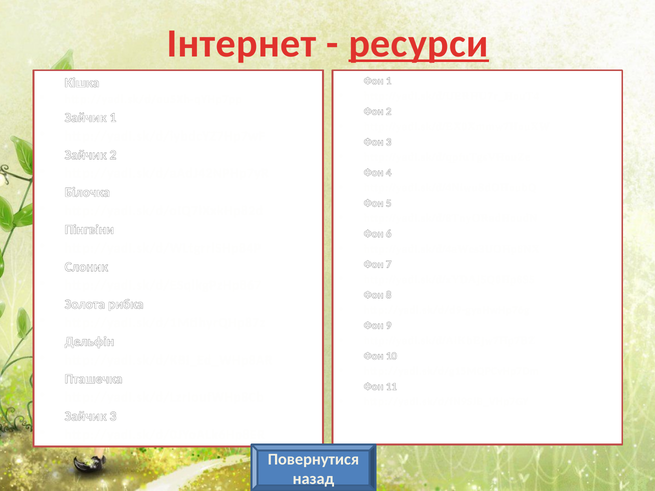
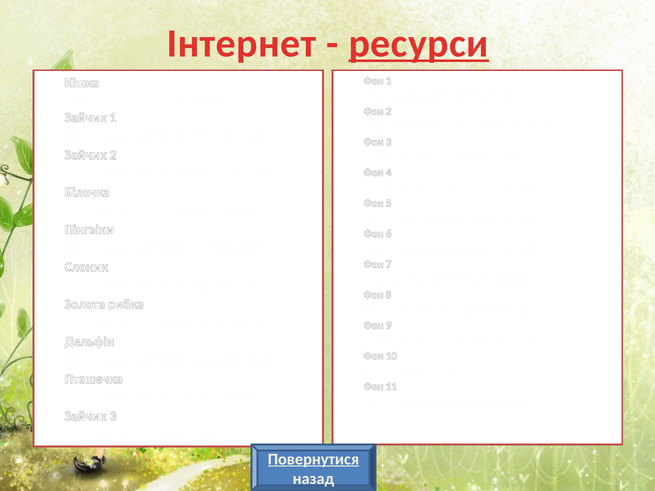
Повернутися underline: none -> present
